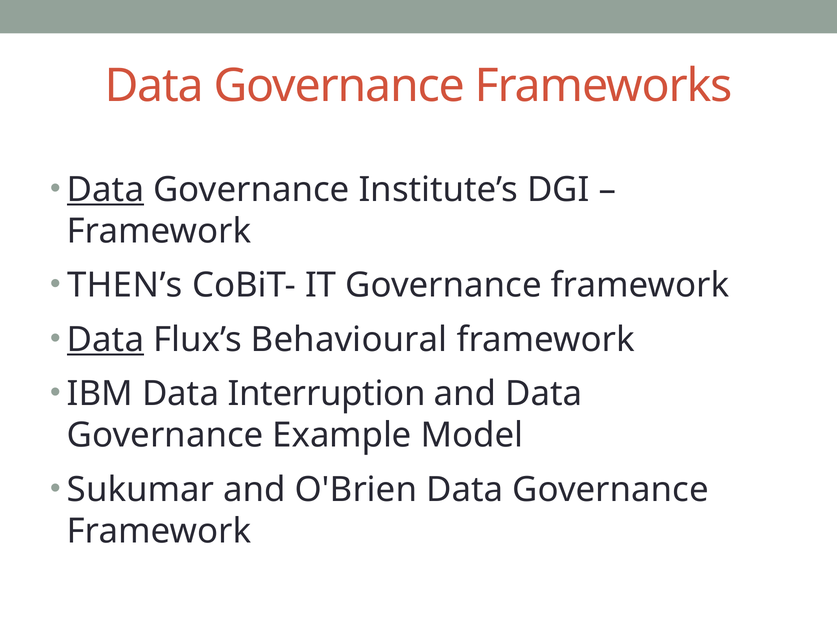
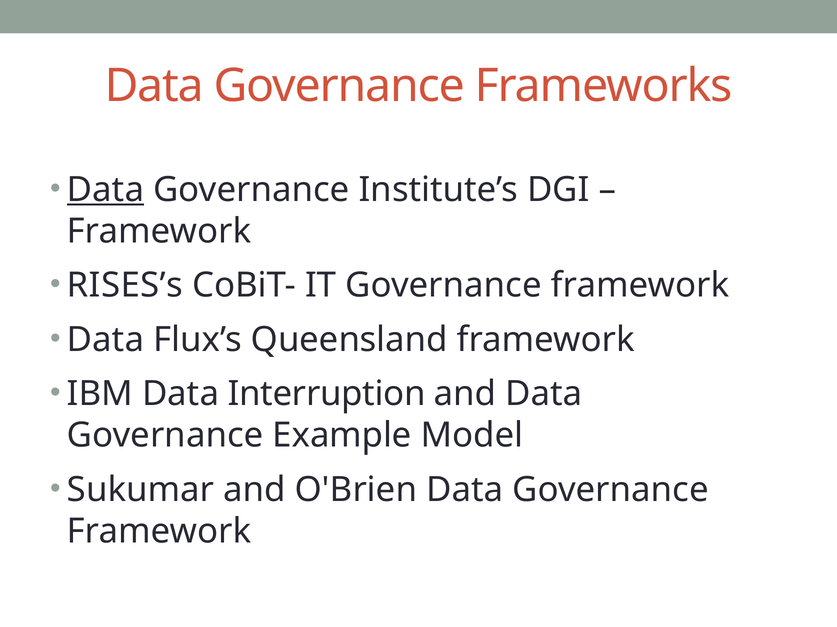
THEN’s: THEN’s -> RISES’s
Data at (106, 340) underline: present -> none
Behavioural: Behavioural -> Queensland
